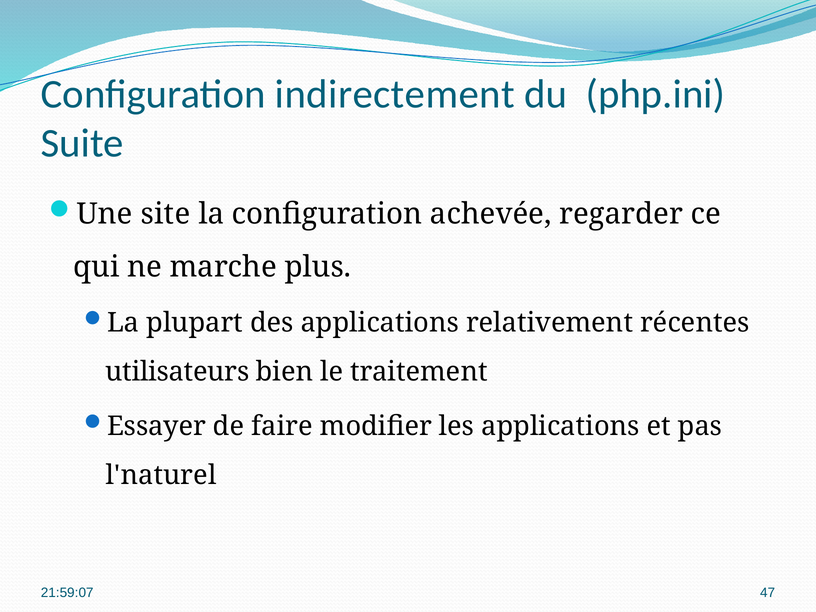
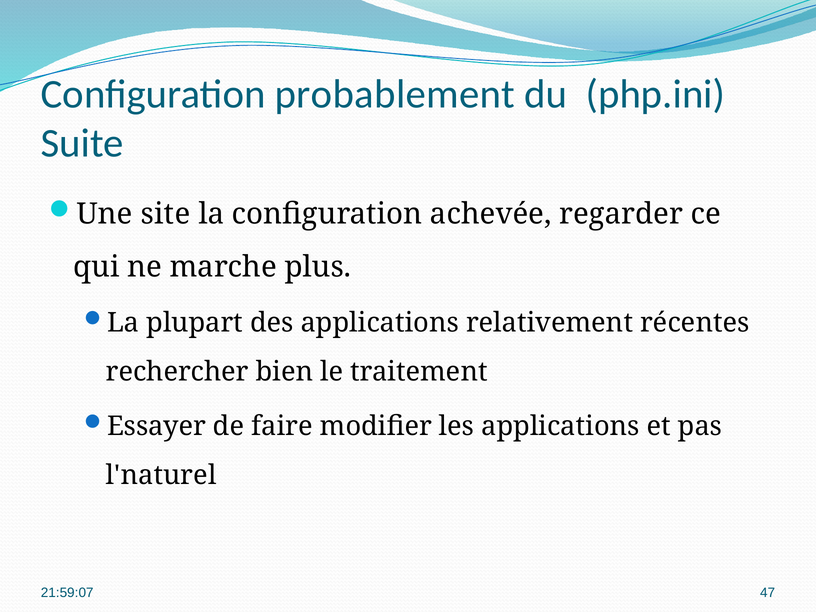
indirectement: indirectement -> probablement
utilisateurs: utilisateurs -> rechercher
